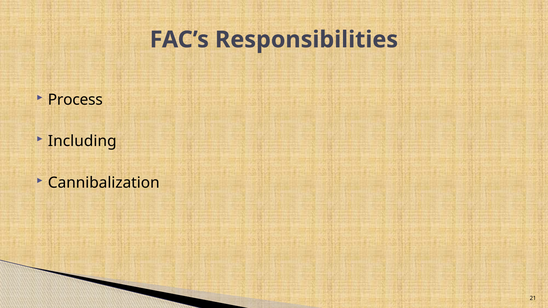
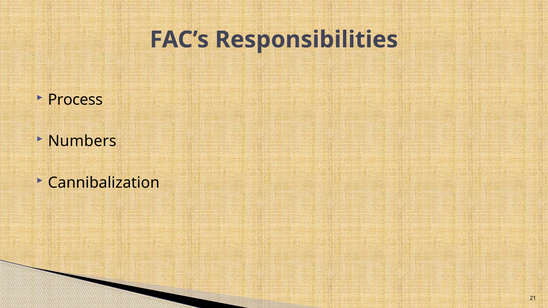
Including: Including -> Numbers
